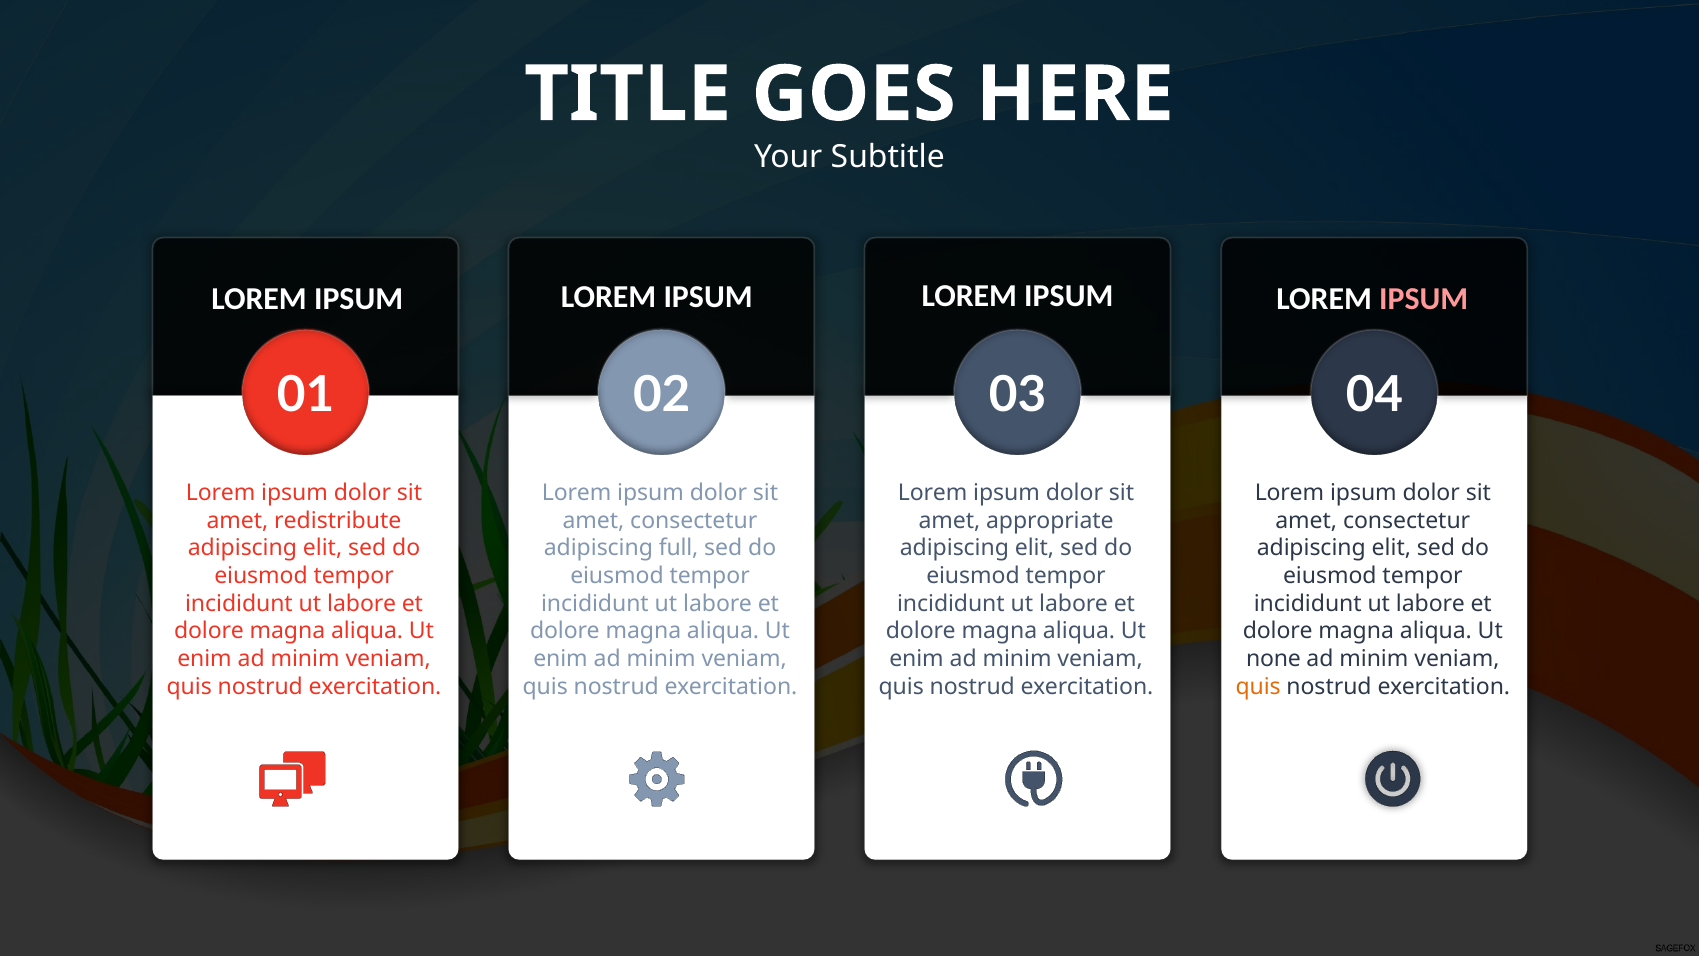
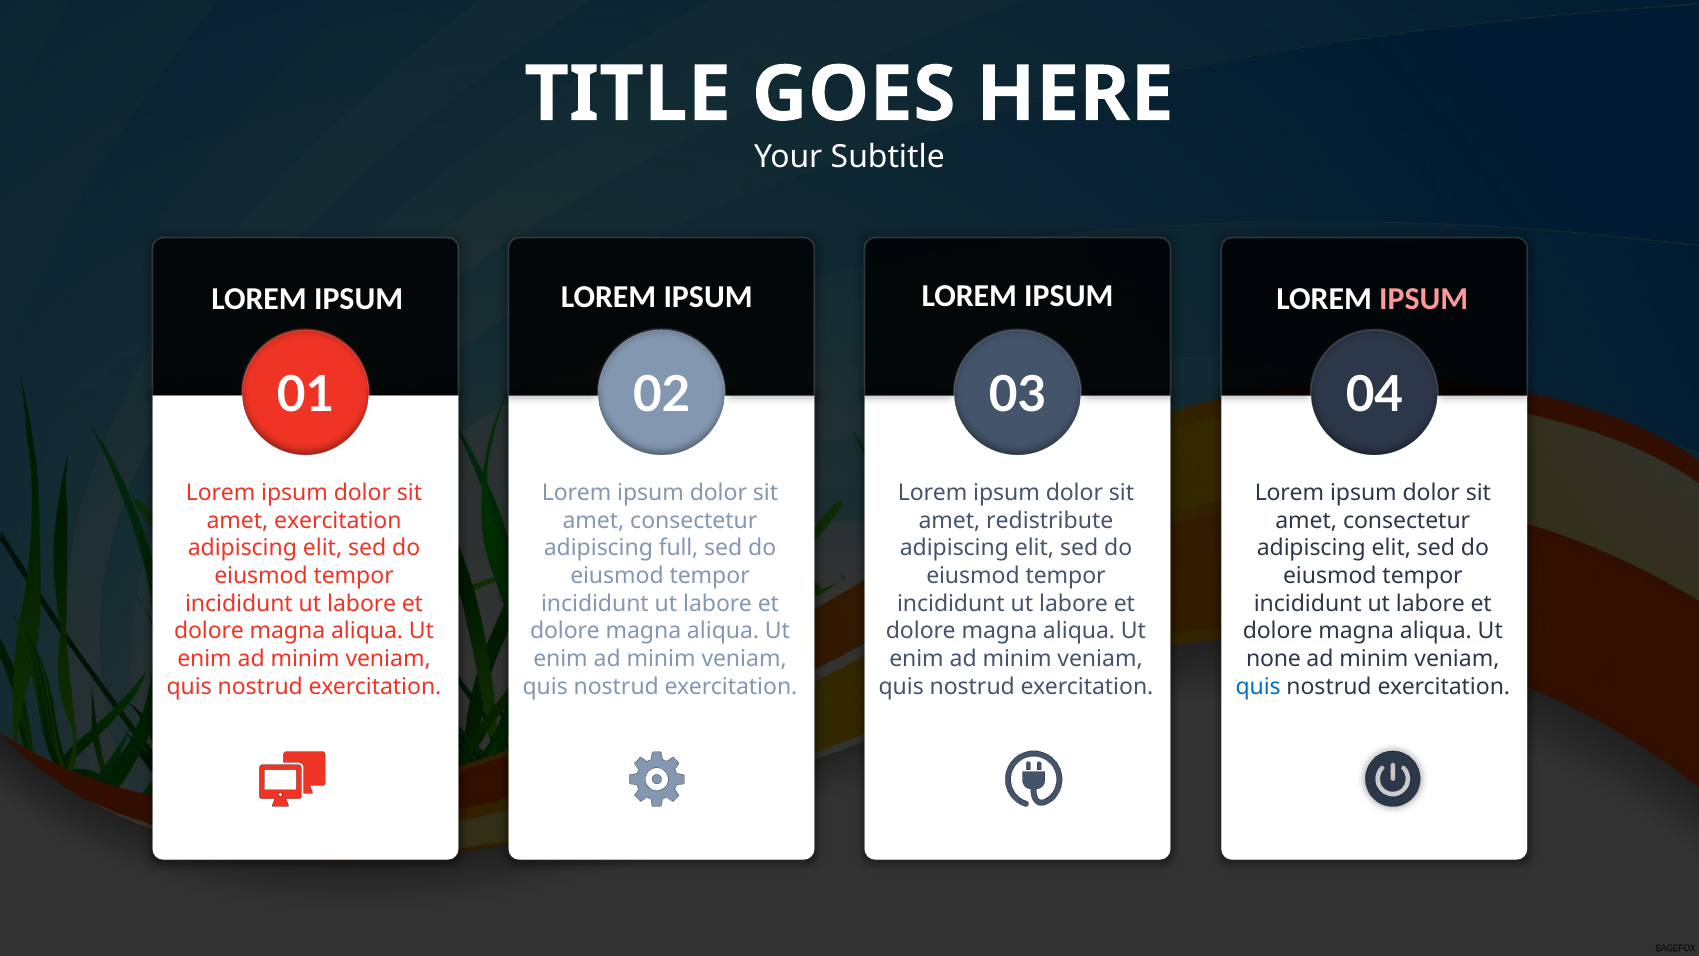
amet redistribute: redistribute -> exercitation
appropriate: appropriate -> redistribute
quis at (1258, 686) colour: orange -> blue
